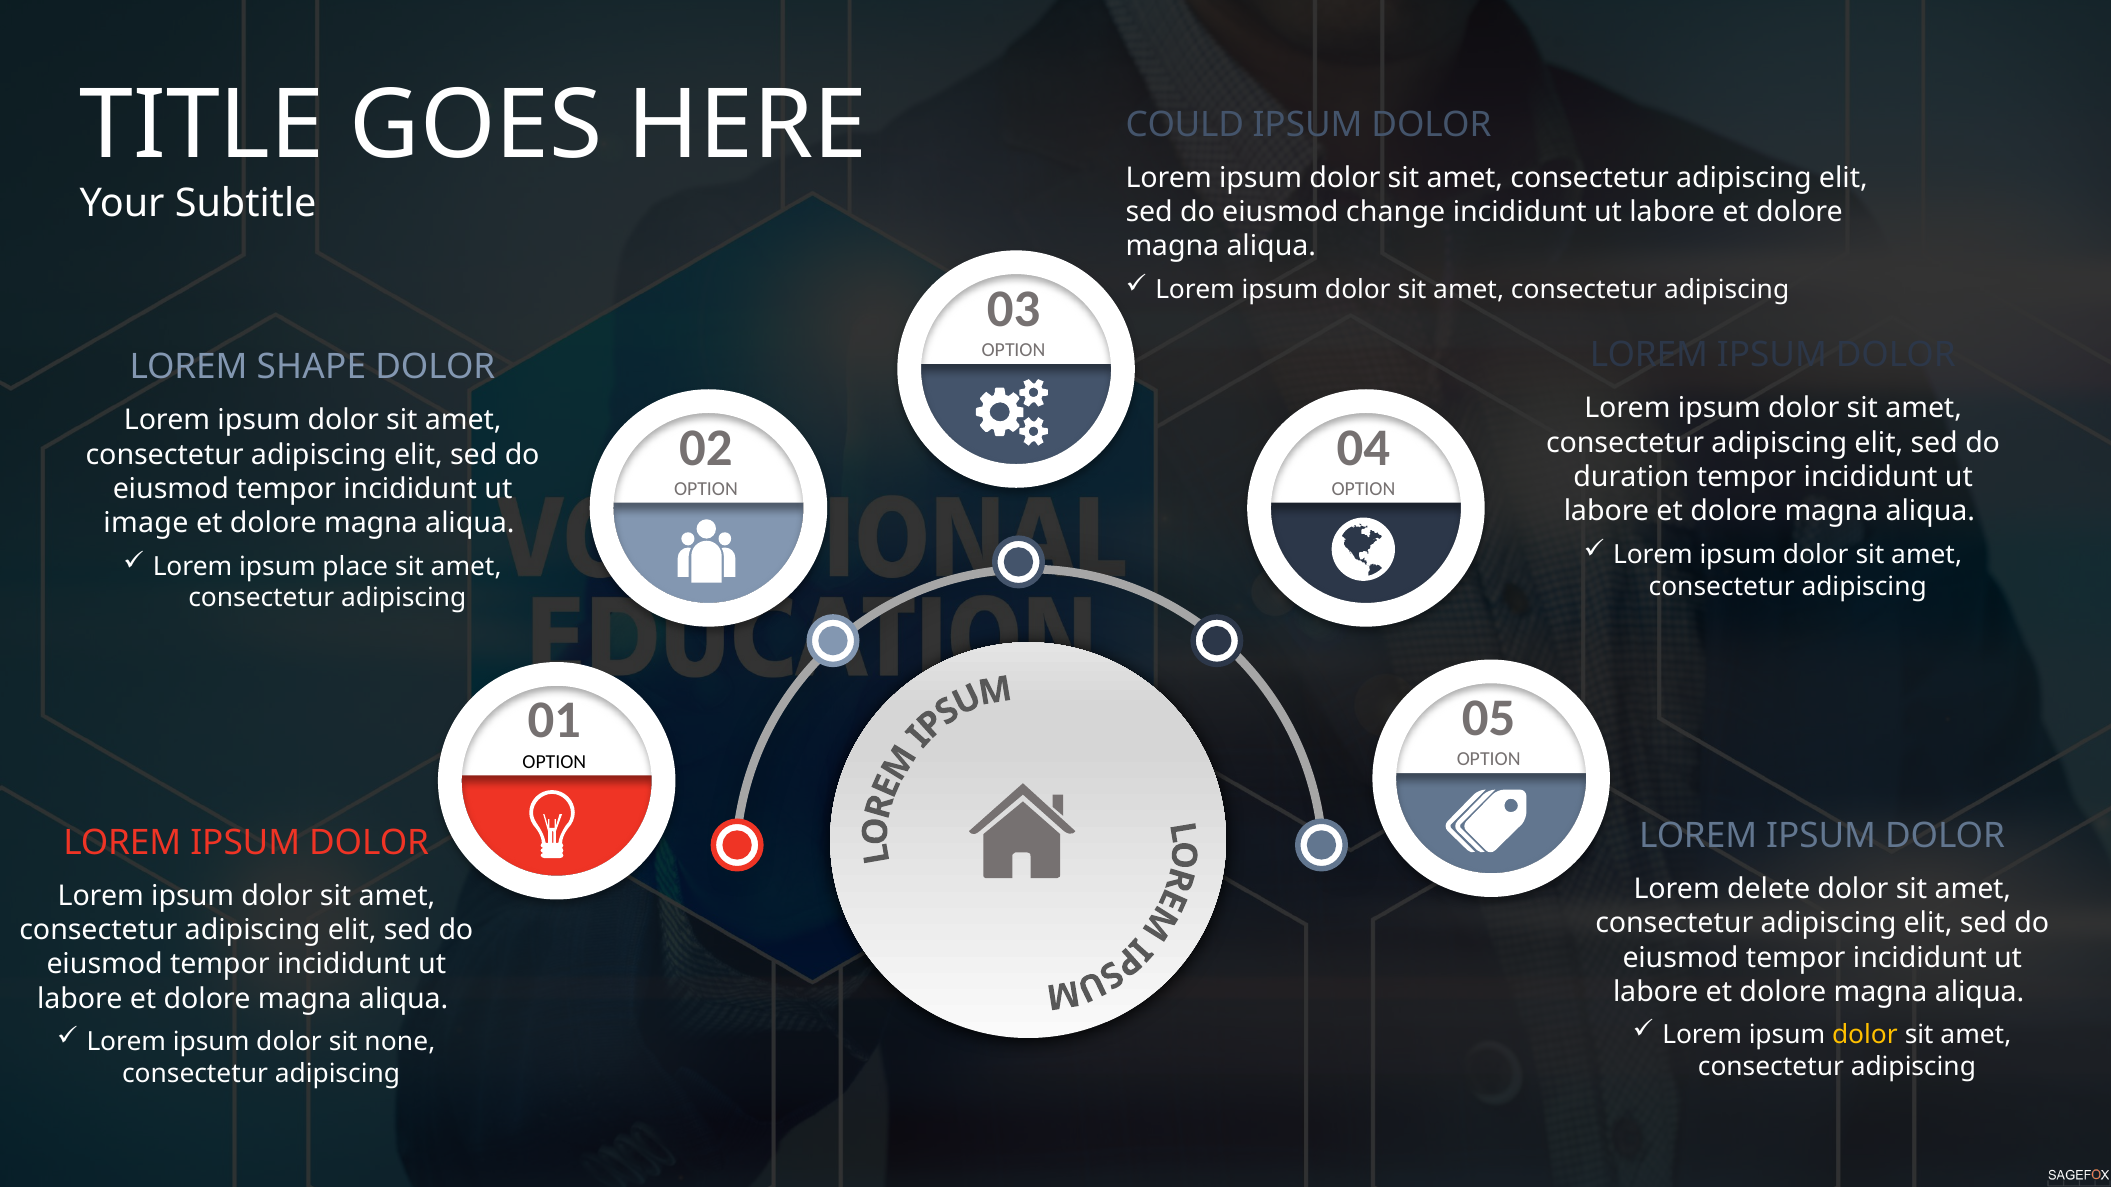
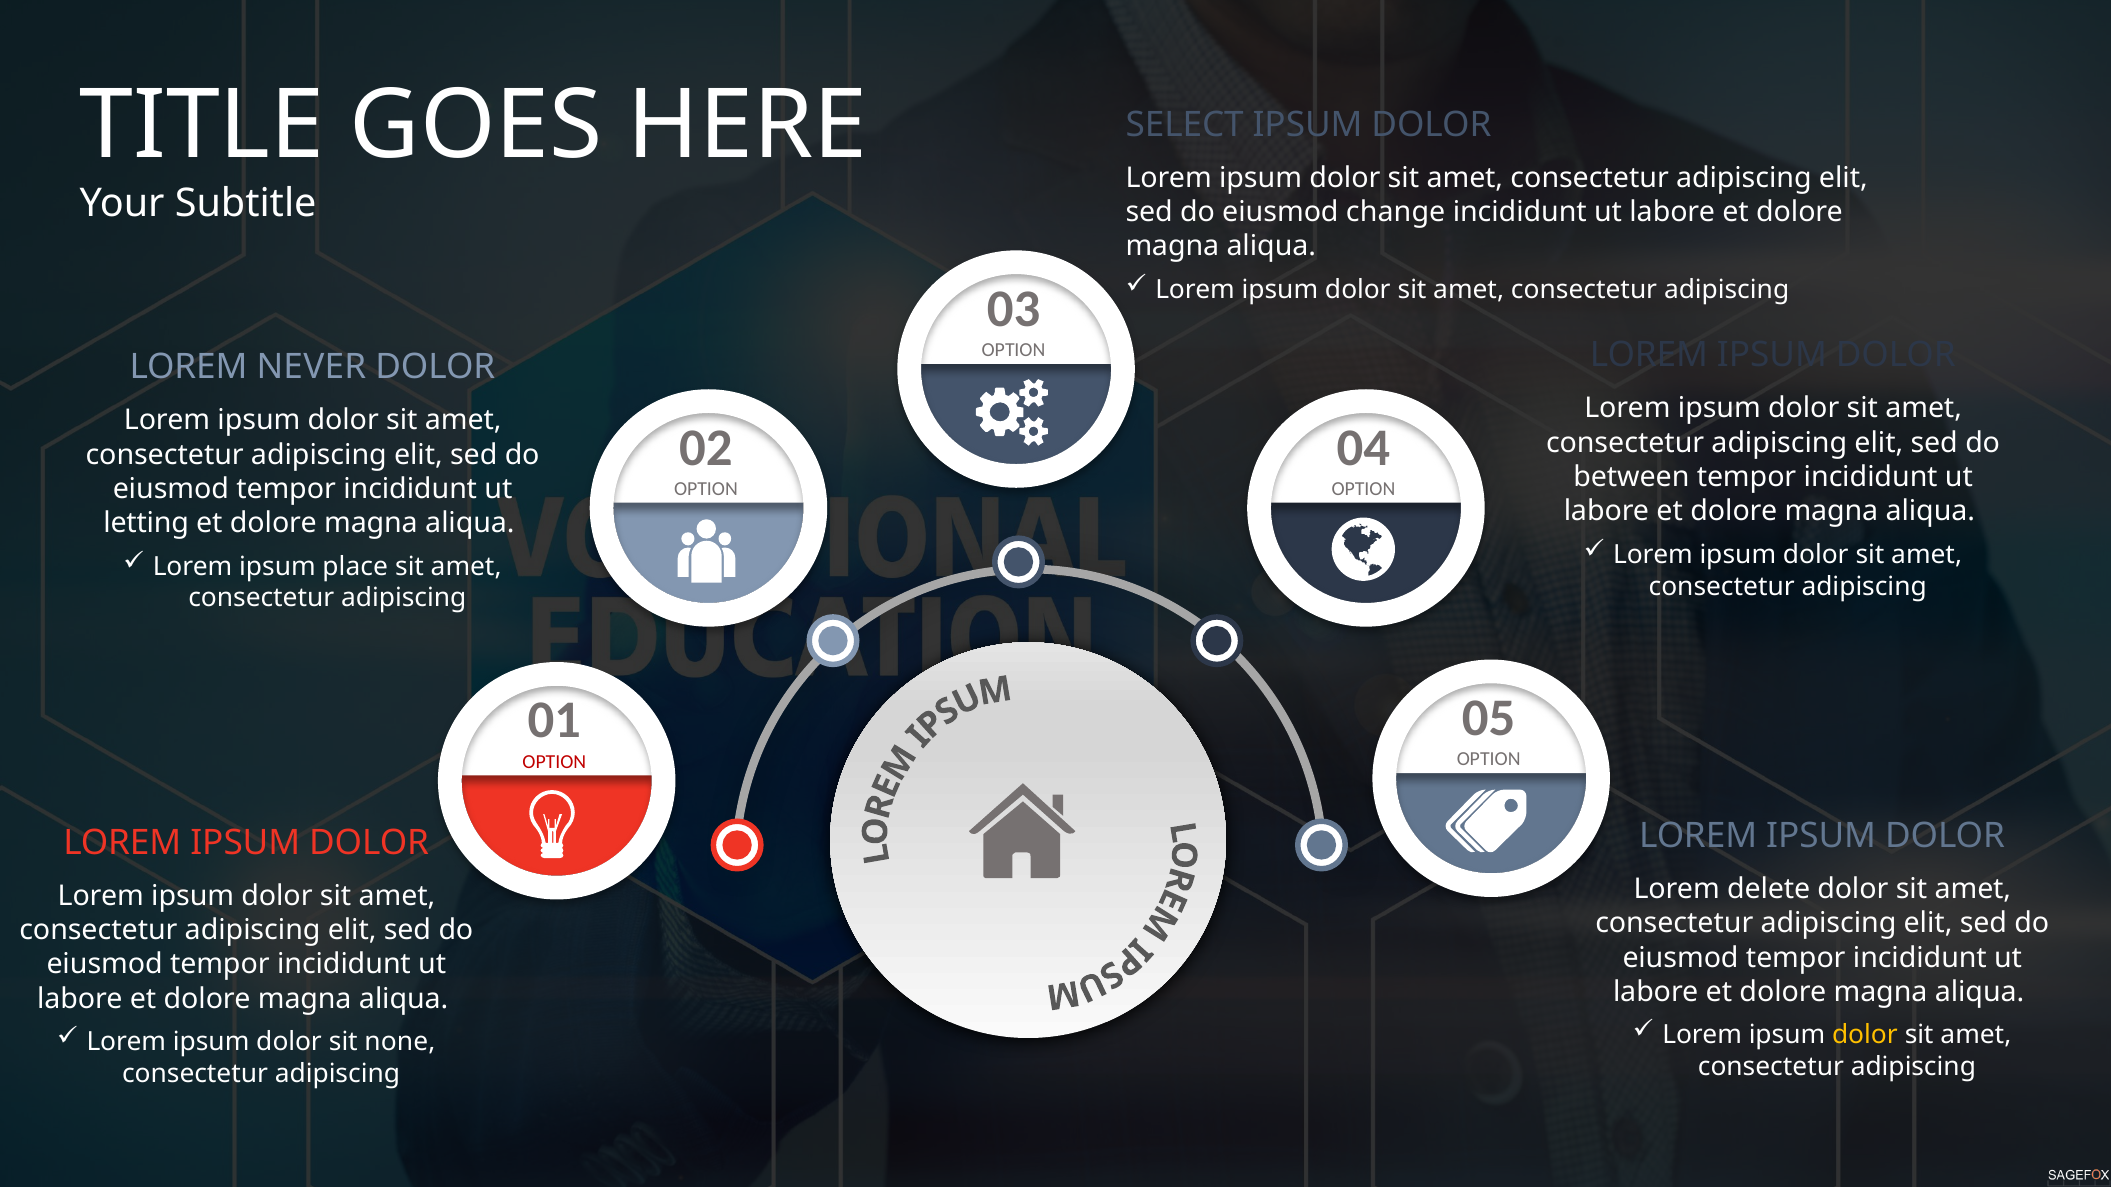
COULD: COULD -> SELECT
SHAPE: SHAPE -> NEVER
duration: duration -> between
image: image -> letting
OPTION at (554, 762) colour: black -> red
